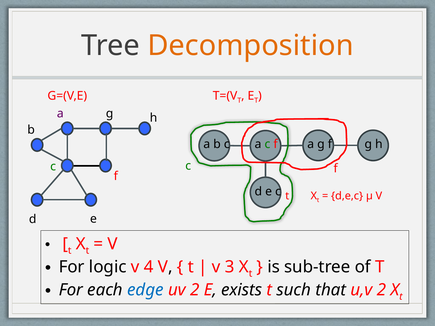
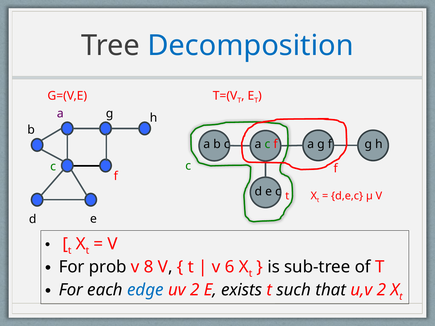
Decomposition colour: orange -> blue
logic: logic -> prob
4: 4 -> 8
3: 3 -> 6
